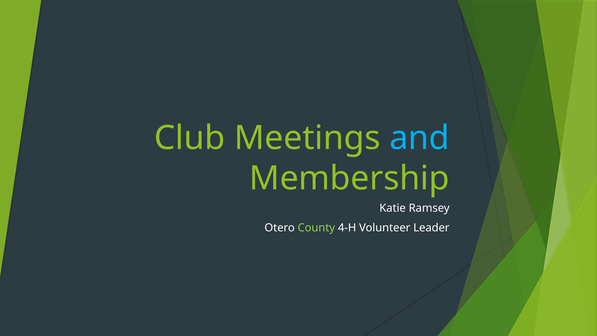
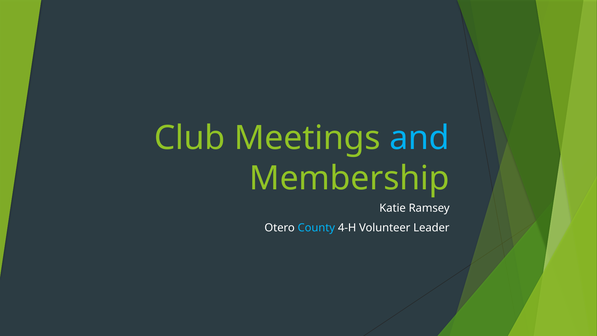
County colour: light green -> light blue
